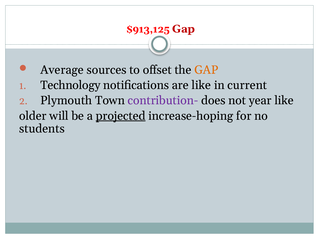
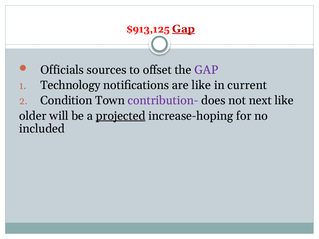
Gap at (183, 29) underline: none -> present
Average: Average -> Officials
GAP at (206, 70) colour: orange -> purple
Plymouth: Plymouth -> Condition
year: year -> next
students: students -> included
